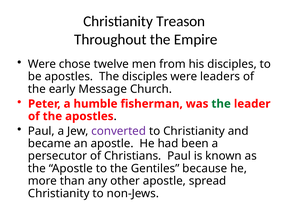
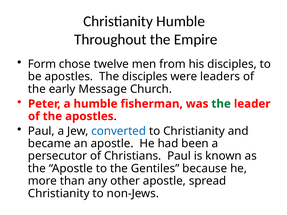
Christianity Treason: Treason -> Humble
Were at (42, 64): Were -> Form
converted colour: purple -> blue
